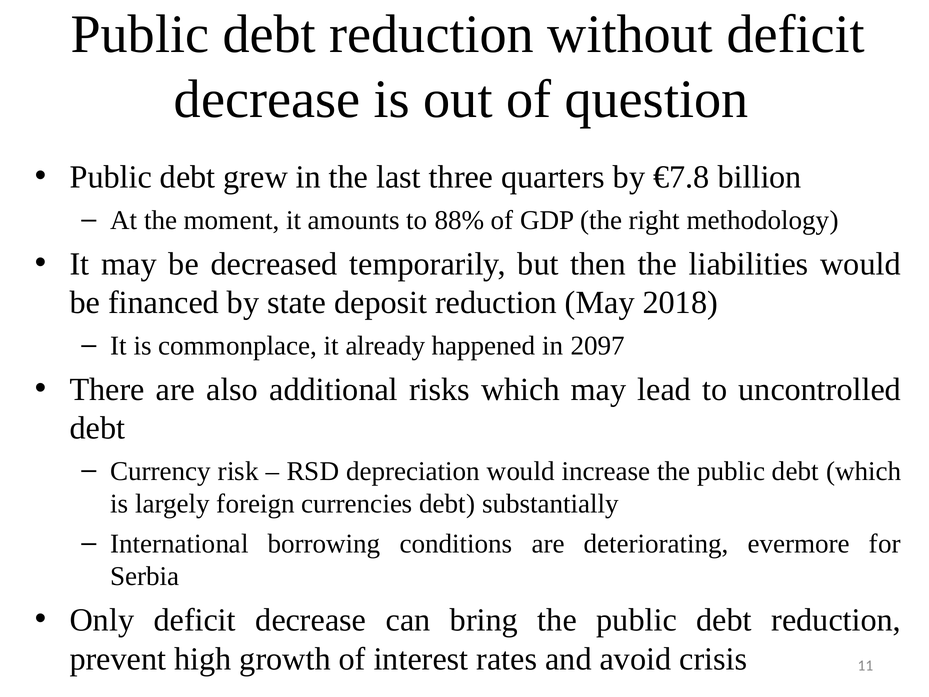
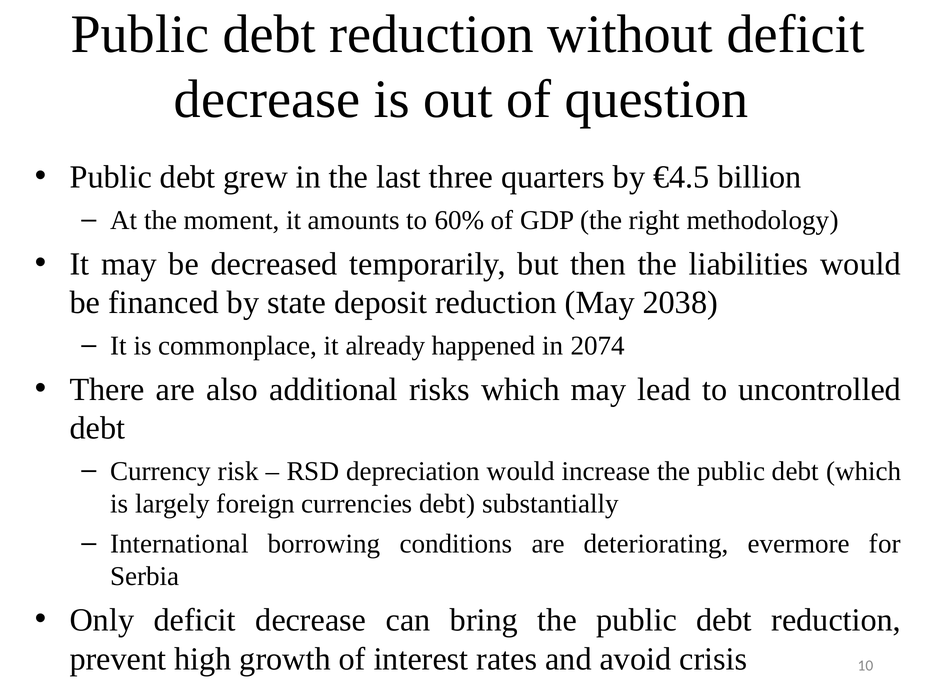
€7.8: €7.8 -> €4.5
88%: 88% -> 60%
2018: 2018 -> 2038
2097: 2097 -> 2074
11: 11 -> 10
